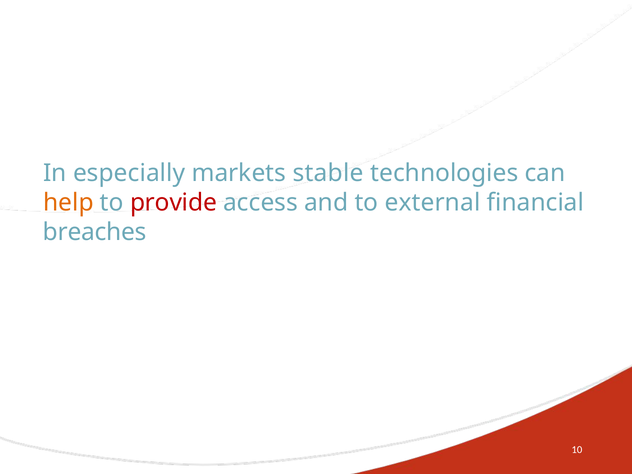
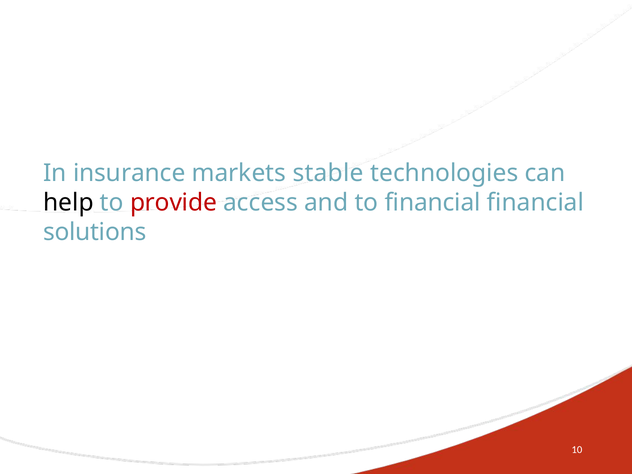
especially: especially -> insurance
help colour: orange -> black
to external: external -> financial
breaches: breaches -> solutions
